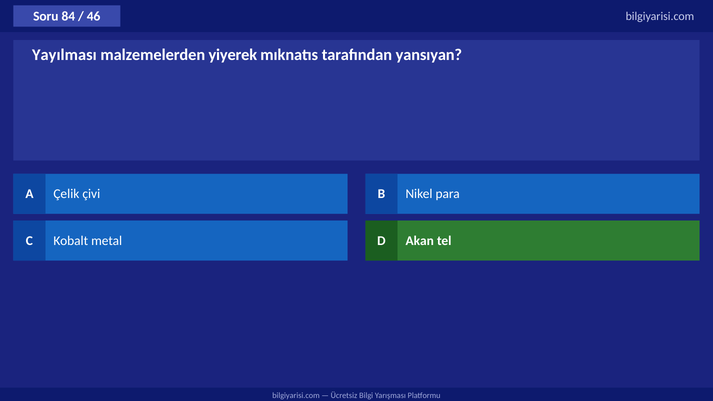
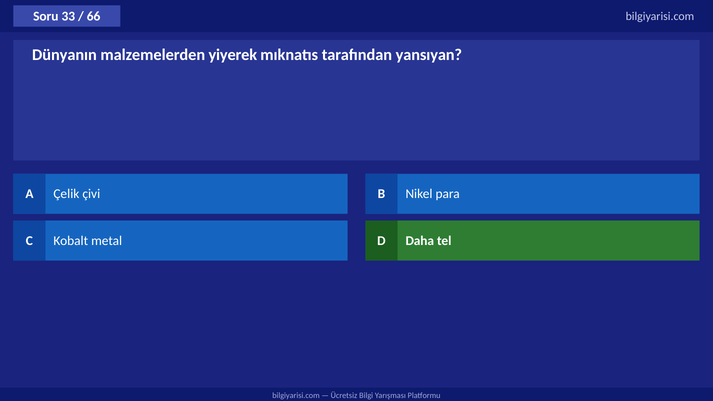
84: 84 -> 33
46: 46 -> 66
Yayılması: Yayılması -> Dünyanın
Akan: Akan -> Daha
